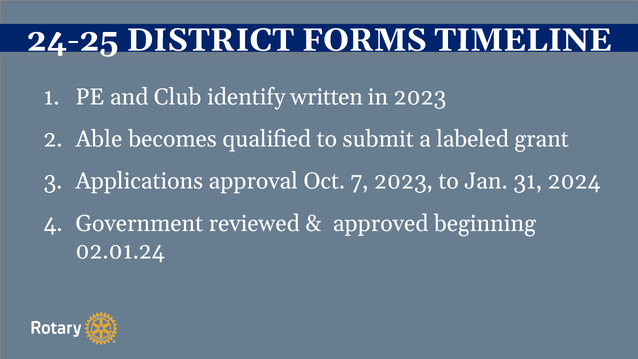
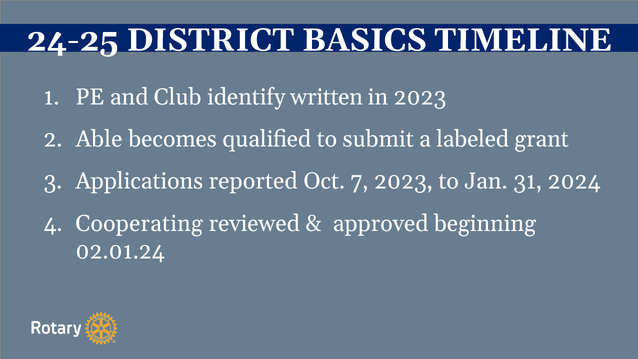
FORMS: FORMS -> BASICS
approval: approval -> reported
Government: Government -> Cooperating
